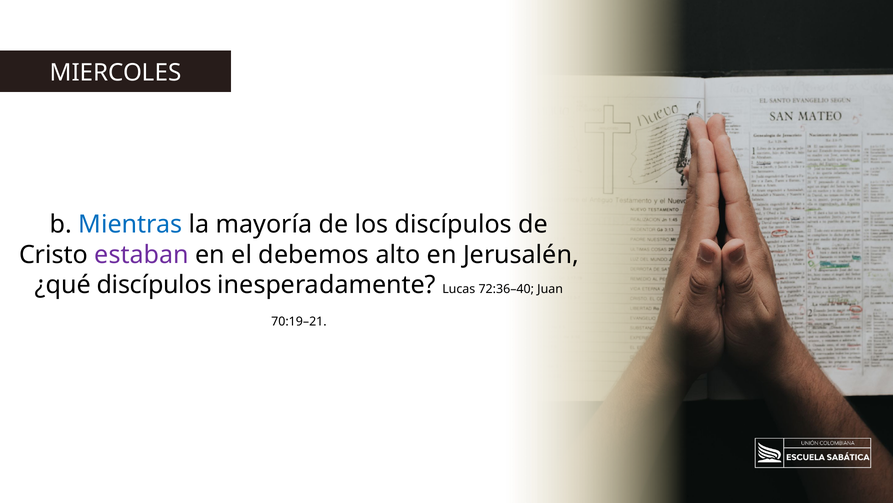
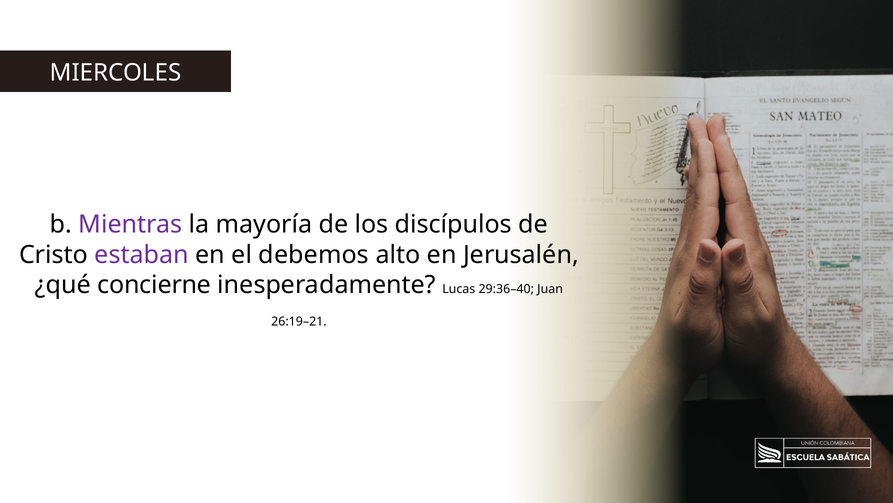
Mientras colour: blue -> purple
¿qué discípulos: discípulos -> concierne
72:36–40: 72:36–40 -> 29:36–40
70:19–21: 70:19–21 -> 26:19–21
